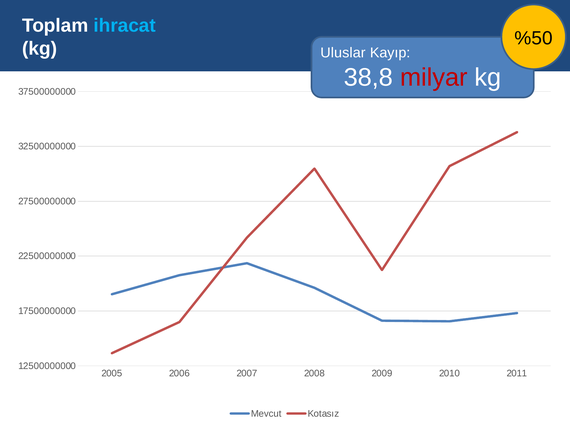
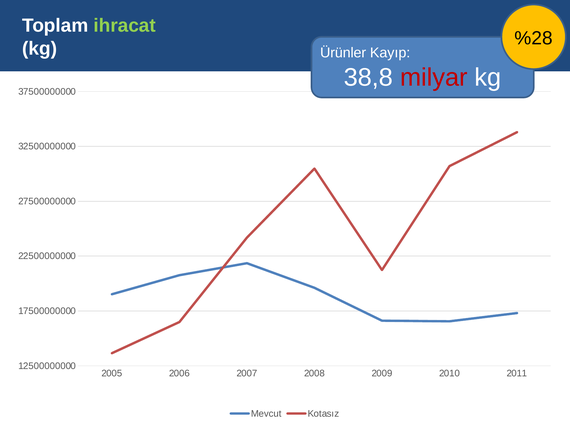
ihracat colour: light blue -> light green
%50: %50 -> %28
Uluslar: Uluslar -> Ürünler
